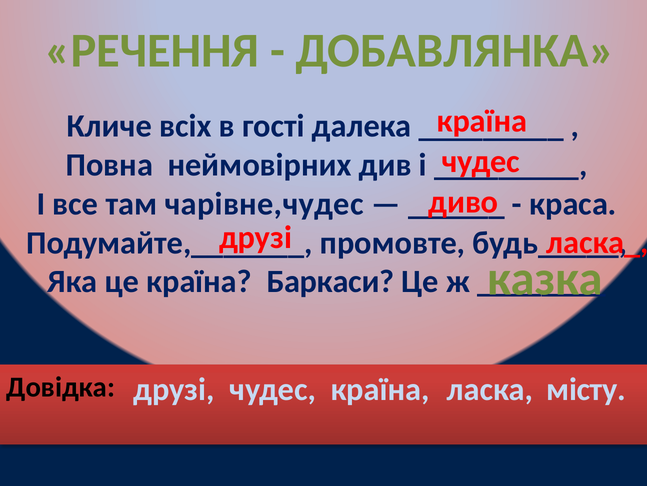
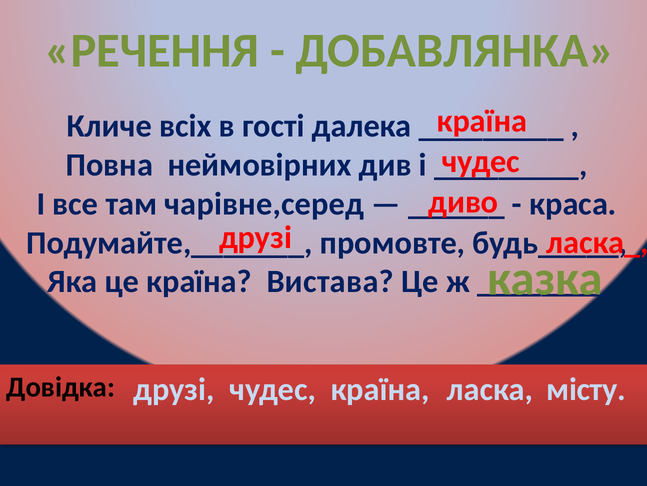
чарівне,чудес: чарівне,чудес -> чарівне,серед
Баркаси: Баркаси -> Вистава
